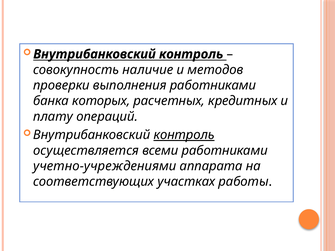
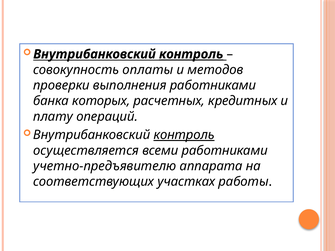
контроль at (191, 54) underline: none -> present
наличие: наличие -> оплаты
учетно-учреждениями: учетно-учреждениями -> учетно-предъявителю
